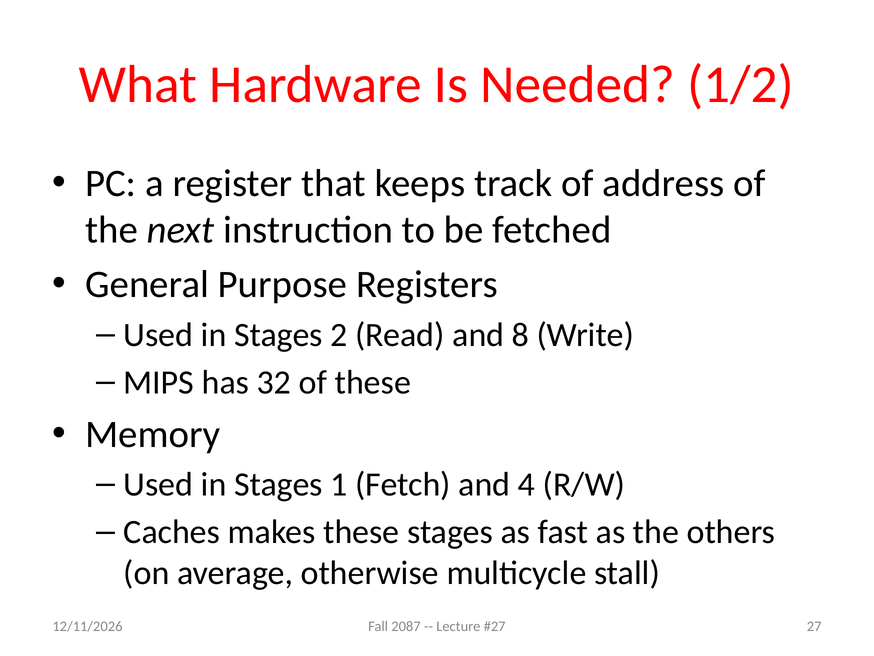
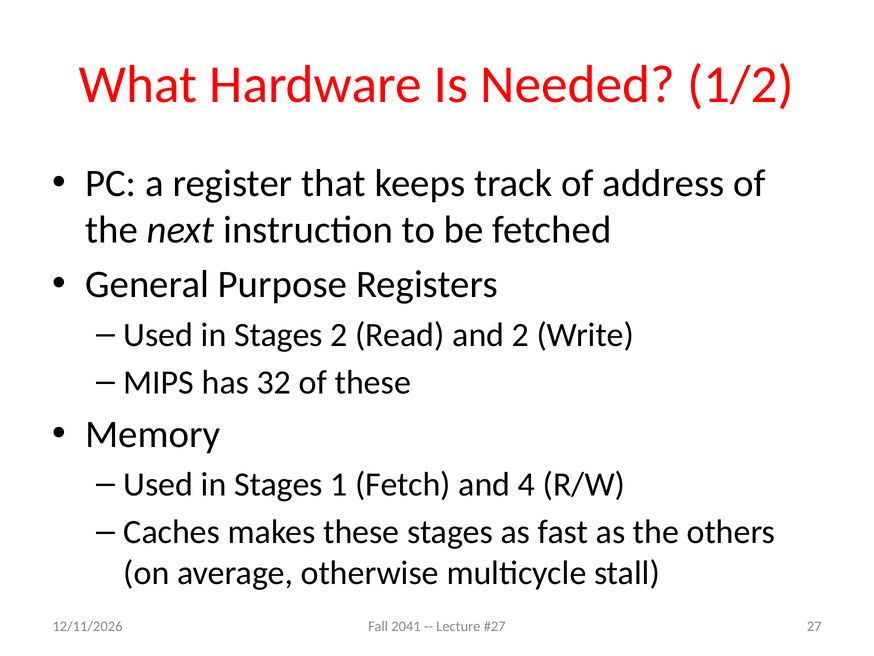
and 8: 8 -> 2
2087: 2087 -> 2041
